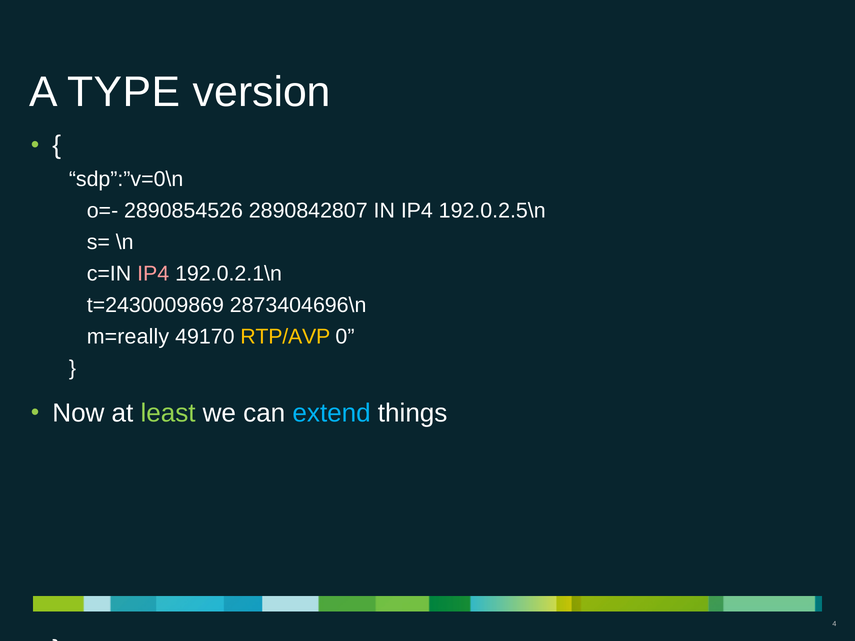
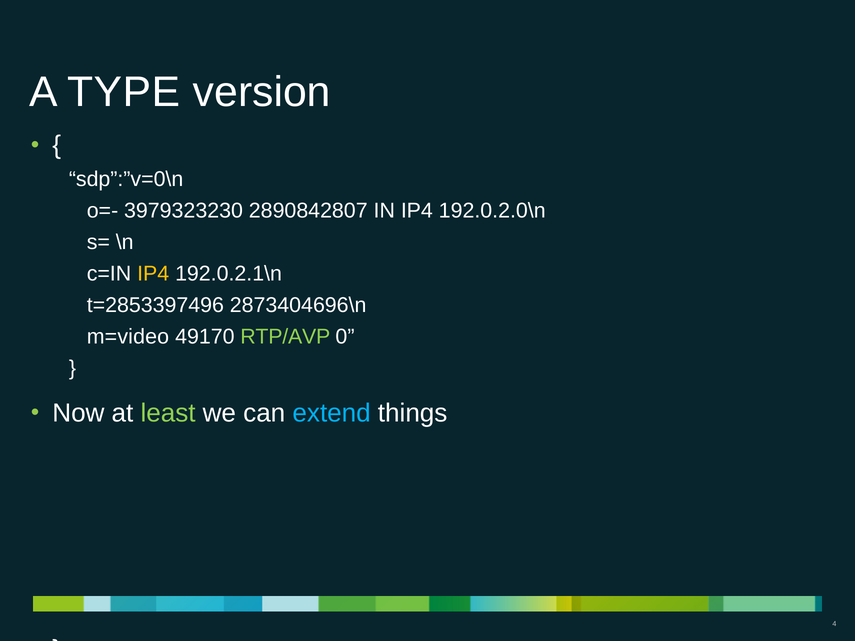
2890854526: 2890854526 -> 3979323230
192.0.2.5\n: 192.0.2.5\n -> 192.0.2.0\n
IP4 at (153, 274) colour: pink -> yellow
t=2430009869: t=2430009869 -> t=2853397496
m=really: m=really -> m=video
RTP/AVP colour: yellow -> light green
